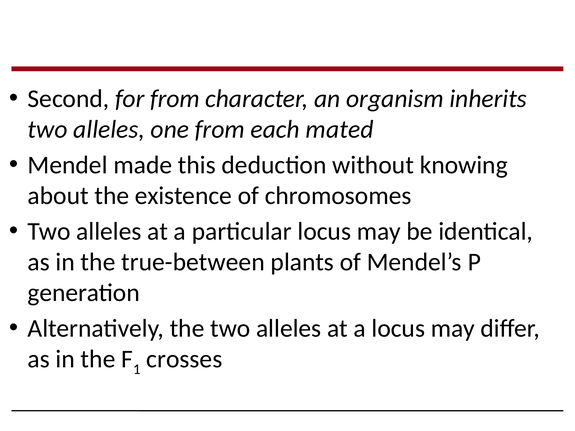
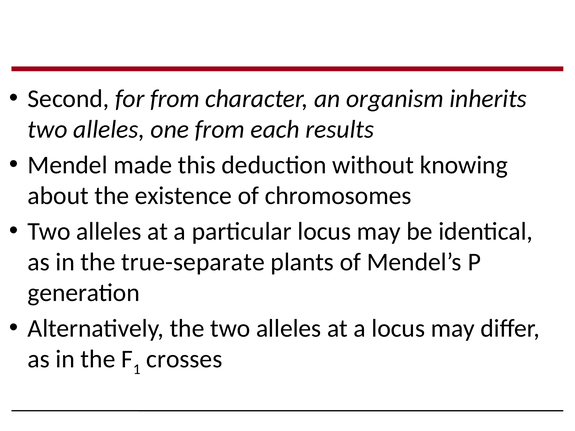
mated: mated -> results
true-between: true-between -> true-separate
